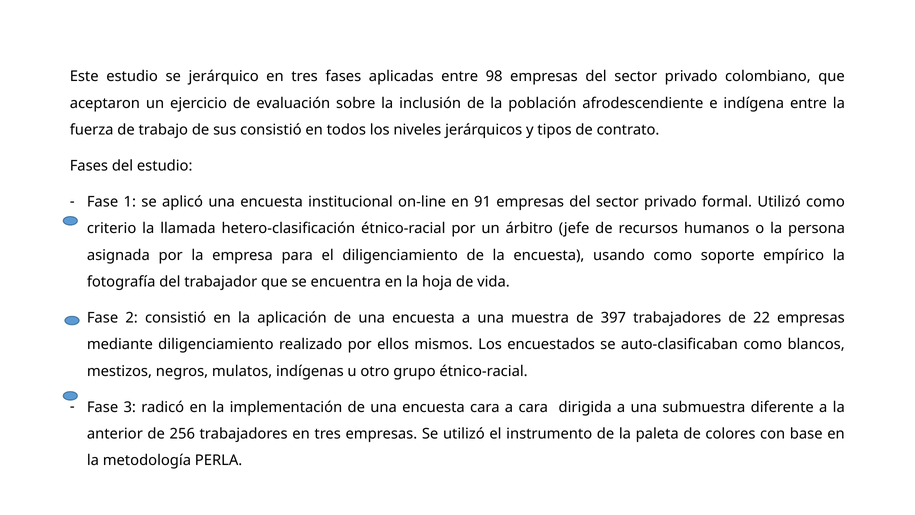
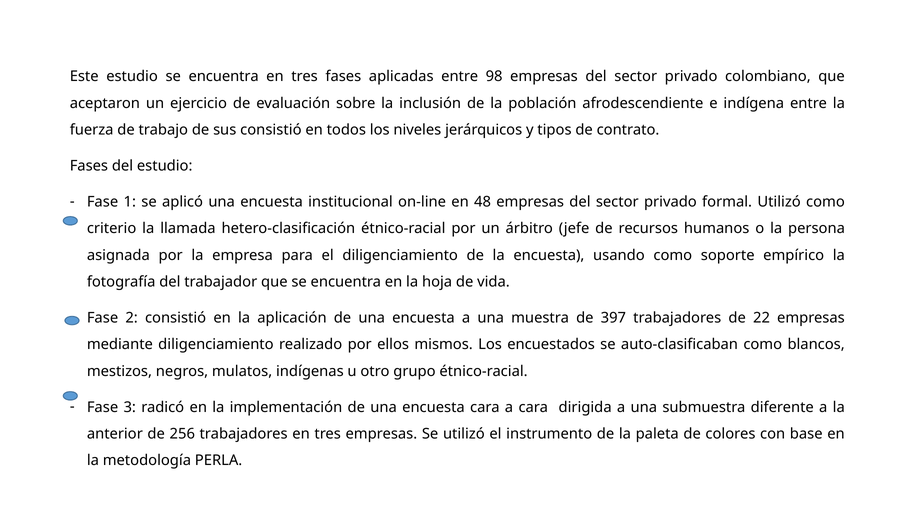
estudio se jerárquico: jerárquico -> encuentra
91: 91 -> 48
